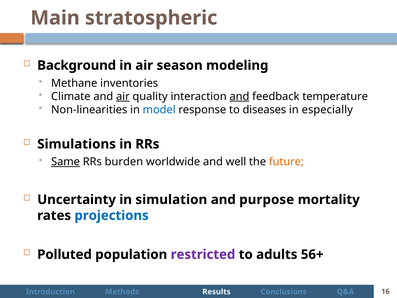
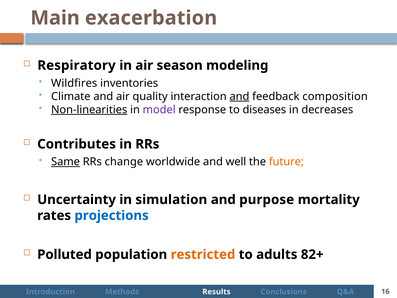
stratospheric: stratospheric -> exacerbation
Background: Background -> Respiratory
Methane: Methane -> Wildfires
air at (123, 96) underline: present -> none
temperature: temperature -> composition
Non-linearities underline: none -> present
model colour: blue -> purple
especially: especially -> decreases
Simulations: Simulations -> Contributes
burden: burden -> change
restricted colour: purple -> orange
56+: 56+ -> 82+
